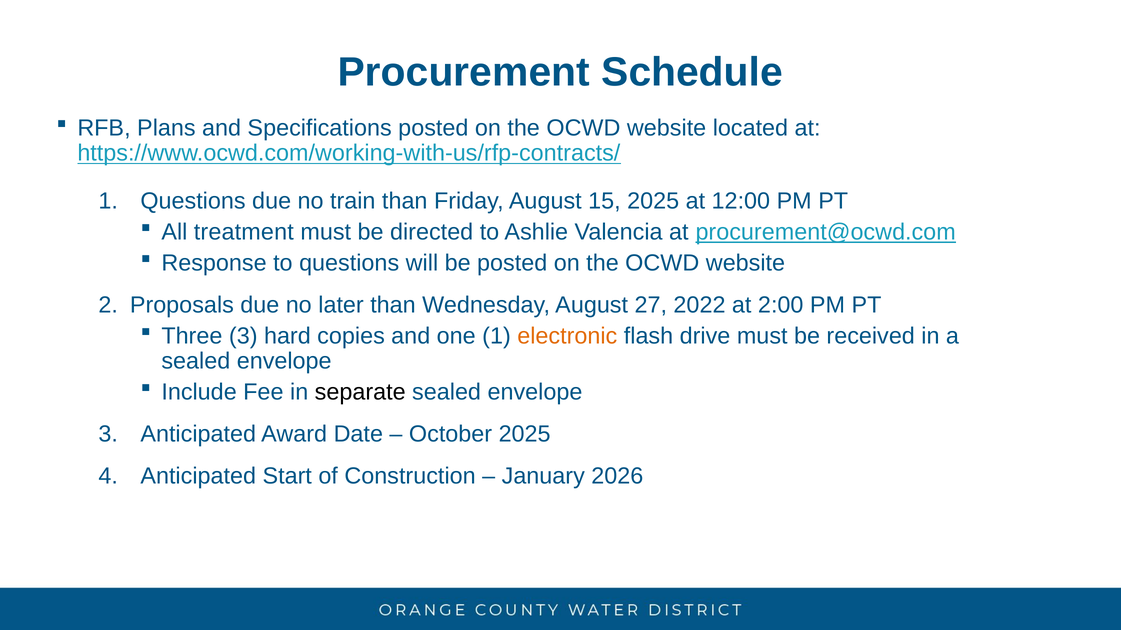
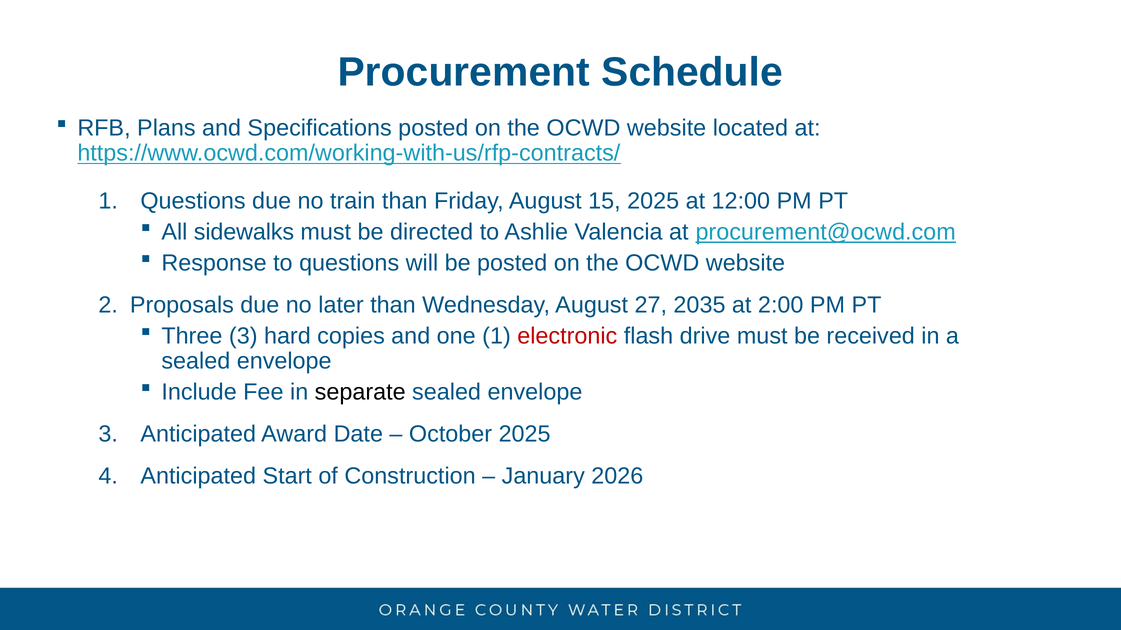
treatment: treatment -> sidewalks
2022: 2022 -> 2035
electronic colour: orange -> red
